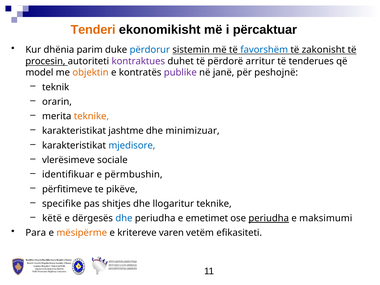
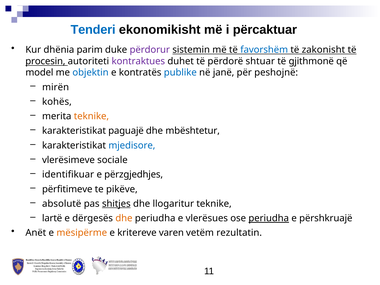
Tenderi colour: orange -> blue
përdorur colour: blue -> purple
arritur: arritur -> shtuar
tenderues: tenderues -> gjithmonë
objektin colour: orange -> blue
publike colour: purple -> blue
teknik: teknik -> mirën
orarin: orarin -> kohës
jashtme: jashtme -> paguajë
minimizuar: minimizuar -> mbështetur
përmbushin: përmbushin -> përzgjedhjes
specifike: specifike -> absolutë
shitjes underline: none -> present
këtë: këtë -> lartë
dhe at (124, 218) colour: blue -> orange
emetimet: emetimet -> vlerësues
maksimumi: maksimumi -> përshkruajë
Para: Para -> Anët
efikasiteti: efikasiteti -> rezultatin
